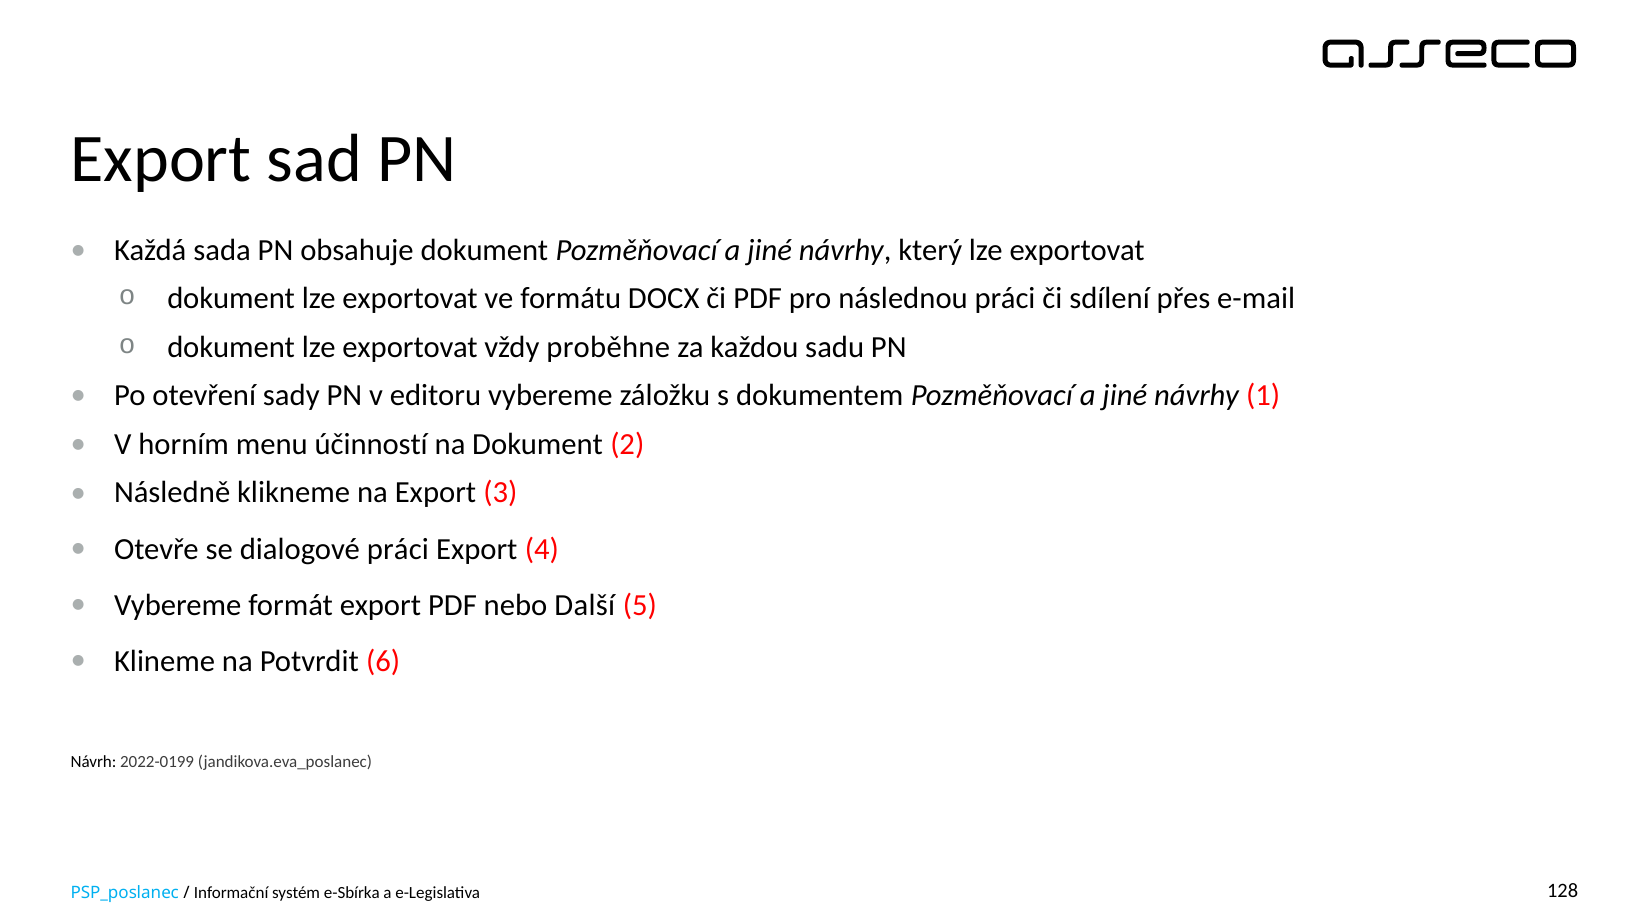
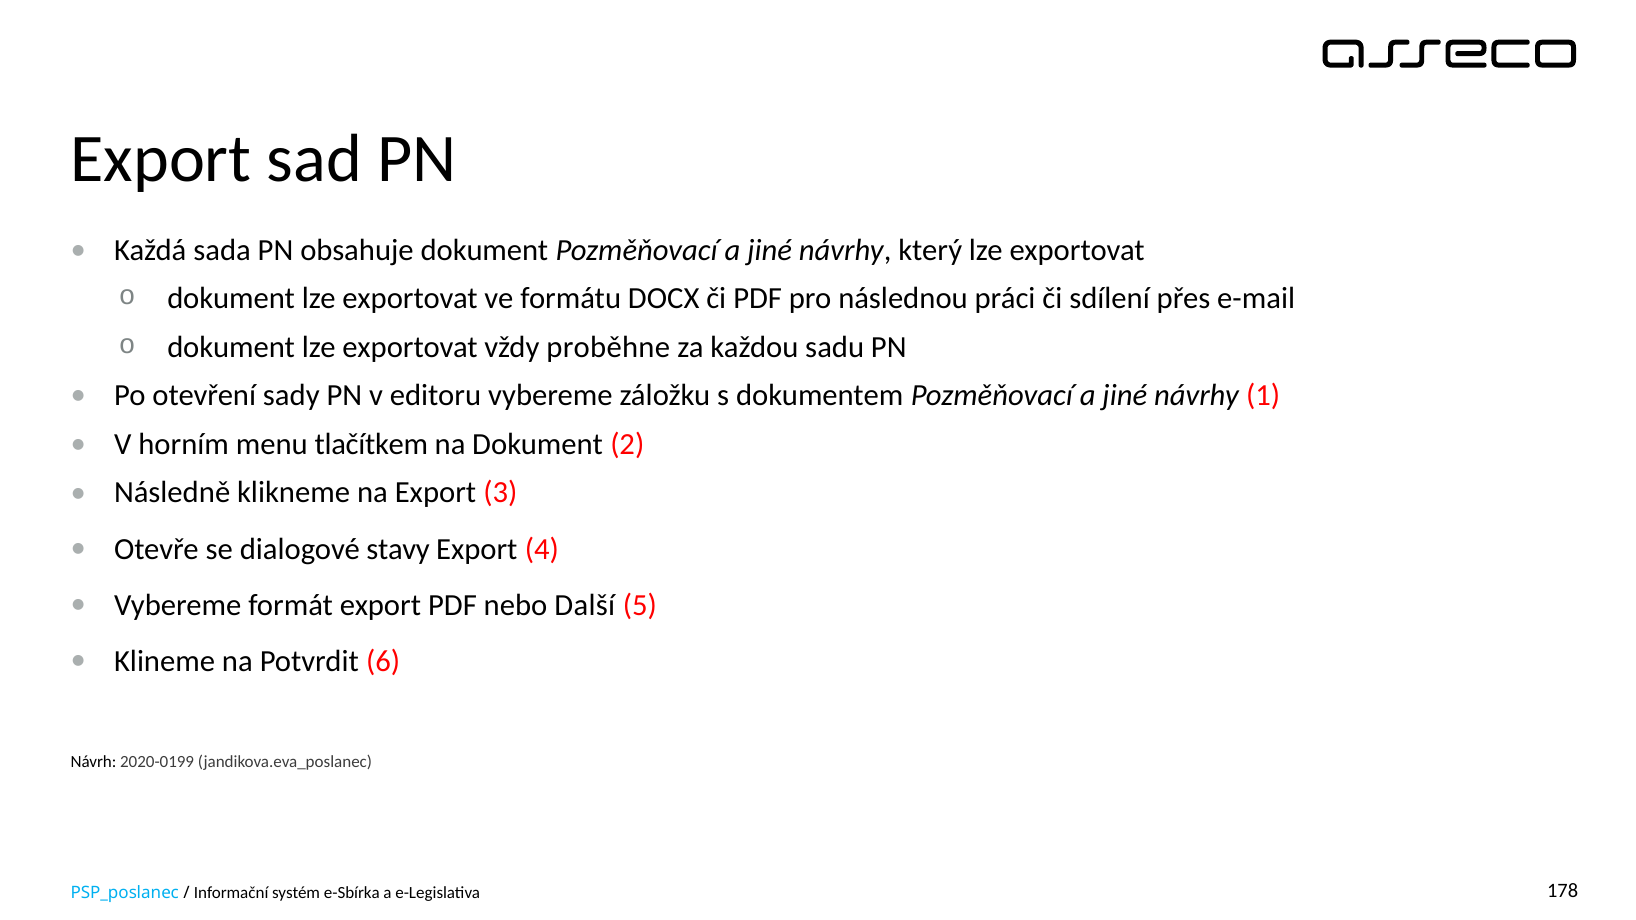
účinností: účinností -> tlačítkem
dialogové práci: práci -> stavy
2022-0199: 2022-0199 -> 2020-0199
128: 128 -> 178
